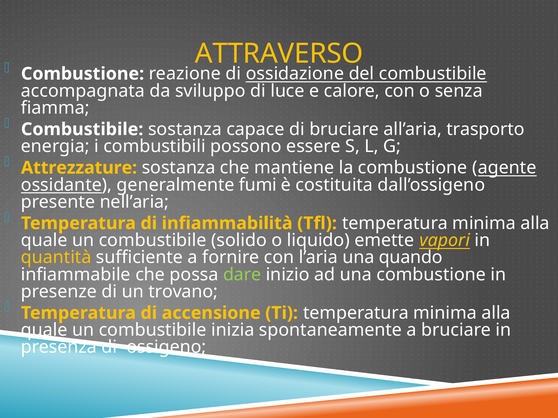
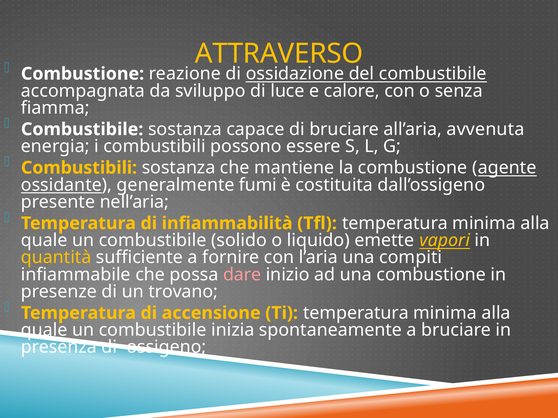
trasporto: trasporto -> avvenuta
Attrezzature at (79, 168): Attrezzature -> Combustibili
quando: quando -> compiti
dare colour: light green -> pink
